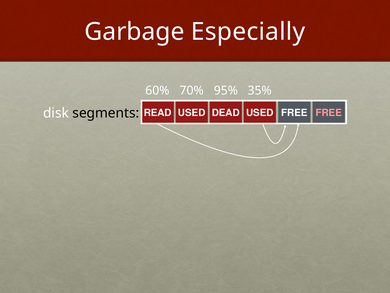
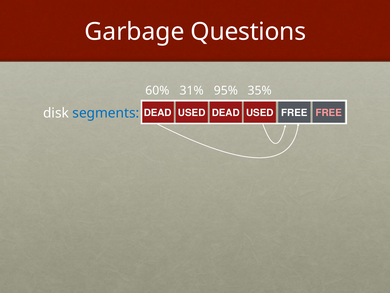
Especially: Especially -> Questions
70%: 70% -> 31%
READ at (158, 113): READ -> DEAD
segments colour: black -> blue
